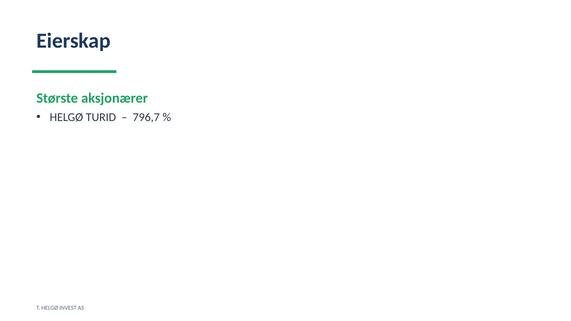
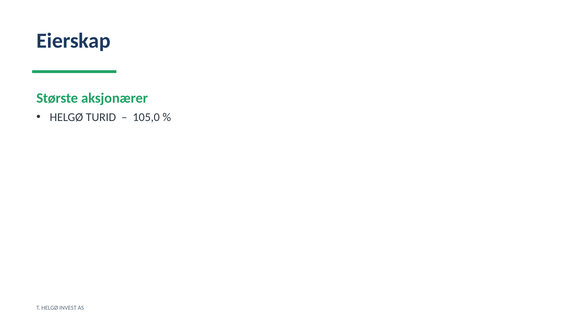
796,7: 796,7 -> 105,0
